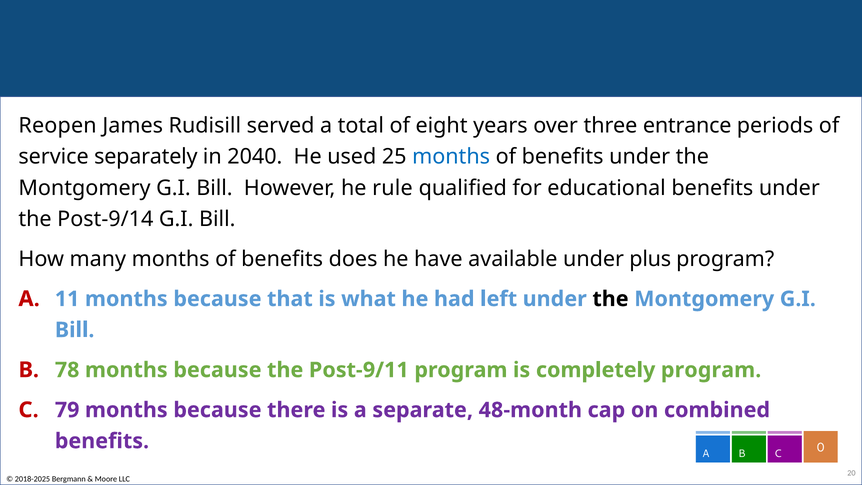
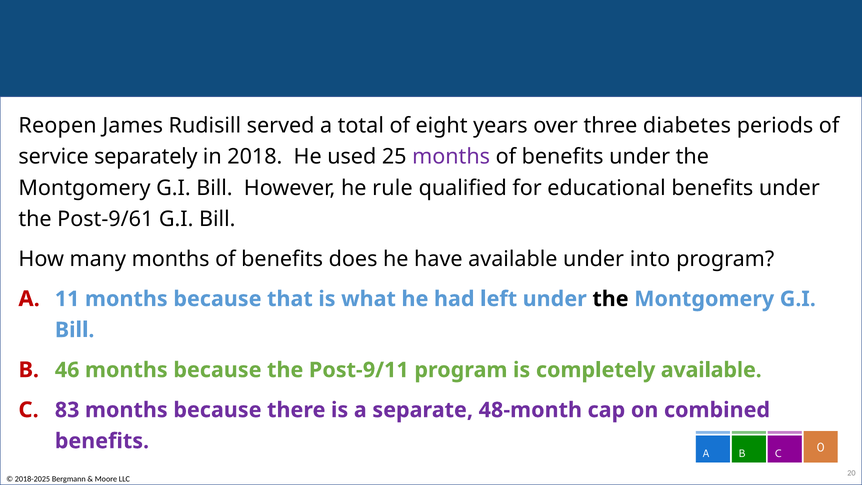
entrance: entrance -> diabetes
2040: 2040 -> 2018
months at (451, 157) colour: blue -> purple
Post-9/14: Post-9/14 -> Post-9/61
plus: plus -> into
78: 78 -> 46
completely program: program -> available
79: 79 -> 83
